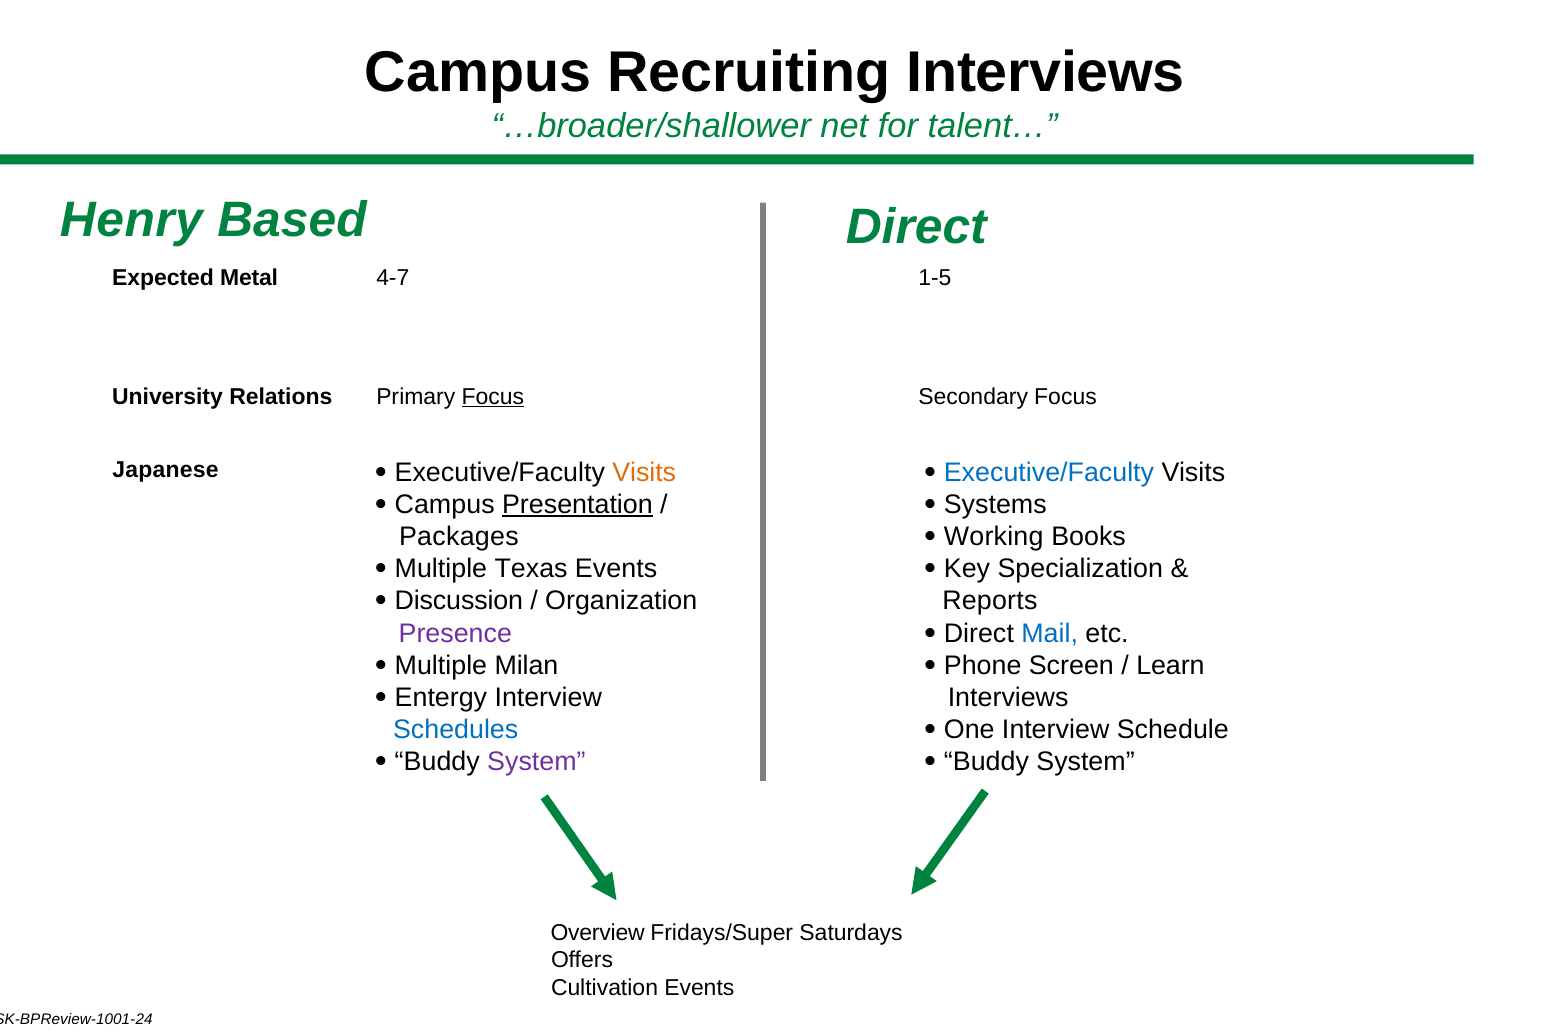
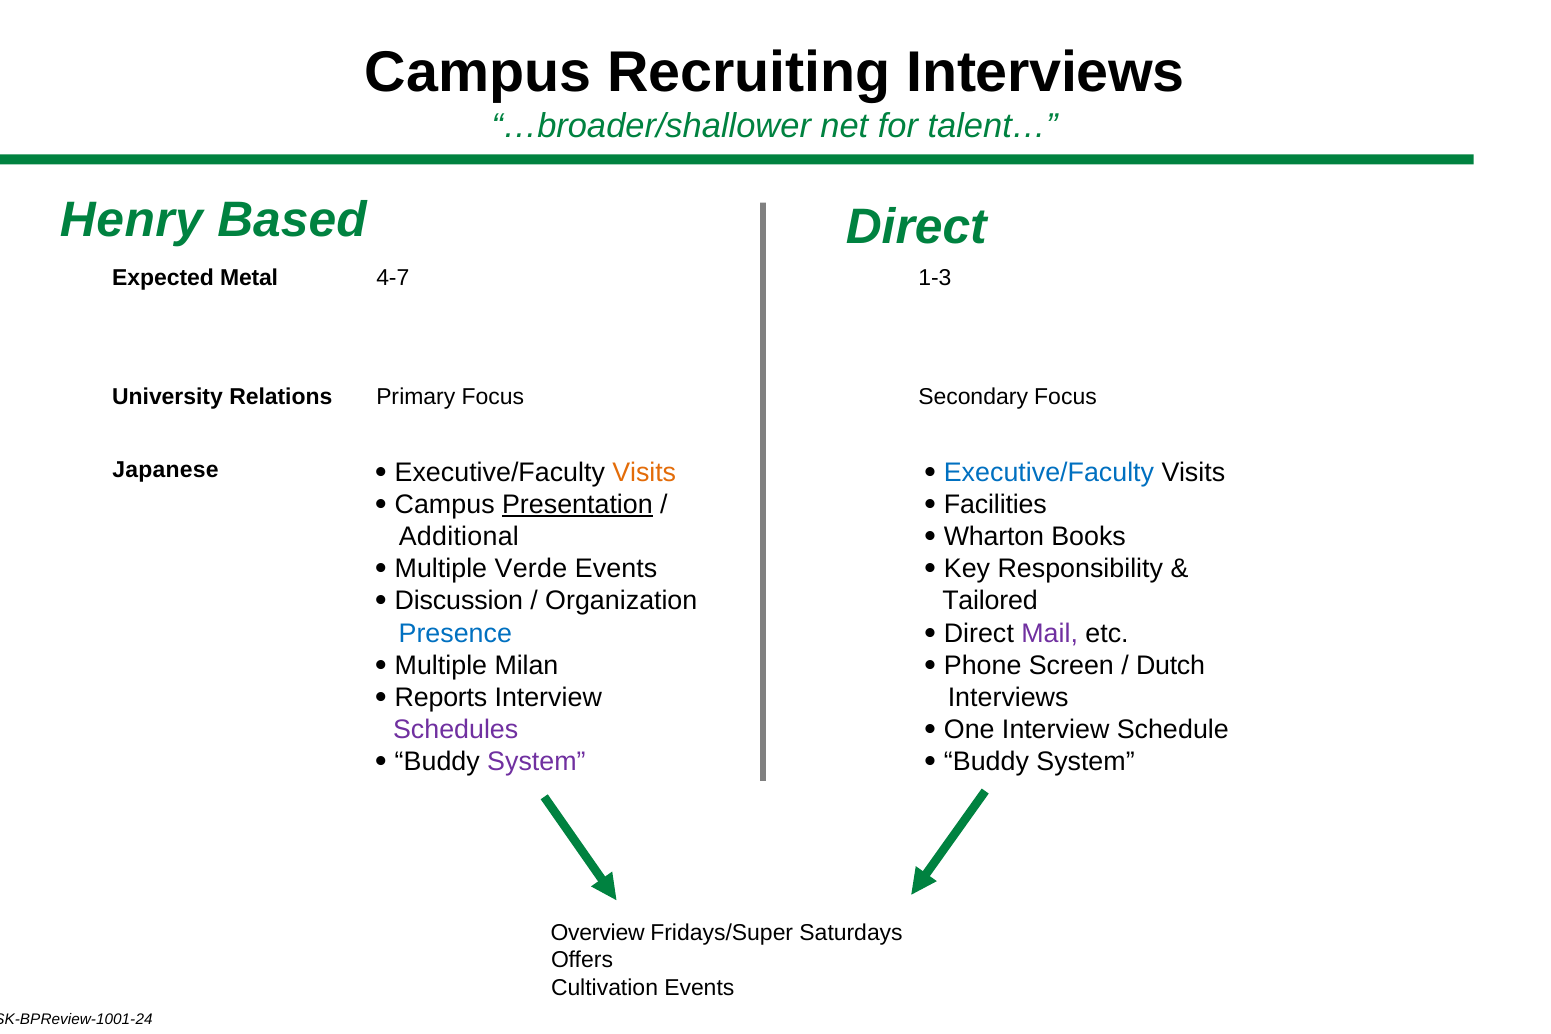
1-5: 1-5 -> 1-3
Focus at (493, 396) underline: present -> none
Systems: Systems -> Facilities
Packages: Packages -> Additional
Working: Working -> Wharton
Texas: Texas -> Verde
Specialization: Specialization -> Responsibility
Reports: Reports -> Tailored
Presence colour: purple -> blue
Mail colour: blue -> purple
Learn: Learn -> Dutch
Entergy: Entergy -> Reports
Schedules colour: blue -> purple
